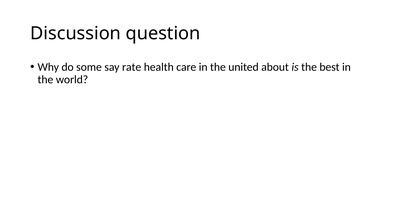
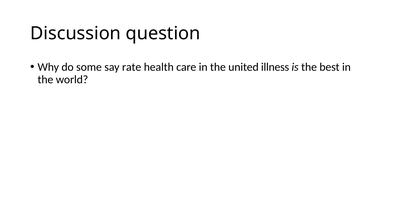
about: about -> illness
